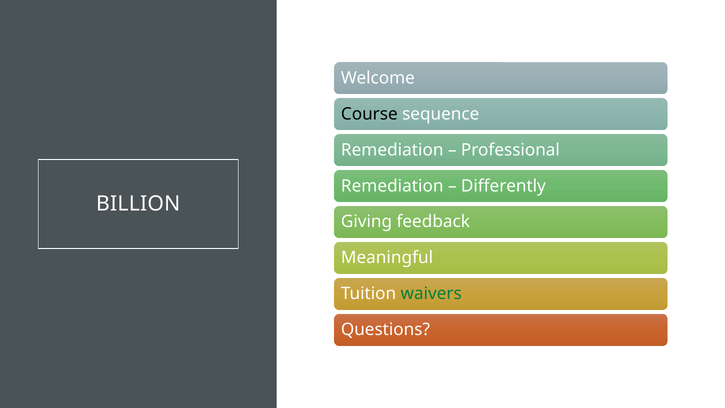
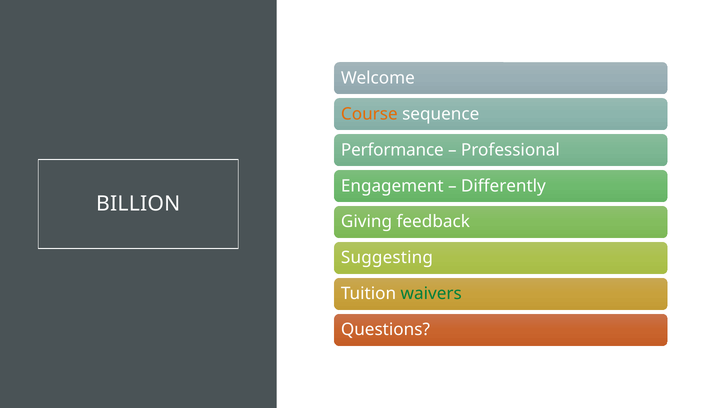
Course colour: black -> orange
Remediation at (392, 150): Remediation -> Performance
Remediation at (392, 186): Remediation -> Engagement
Meaningful: Meaningful -> Suggesting
